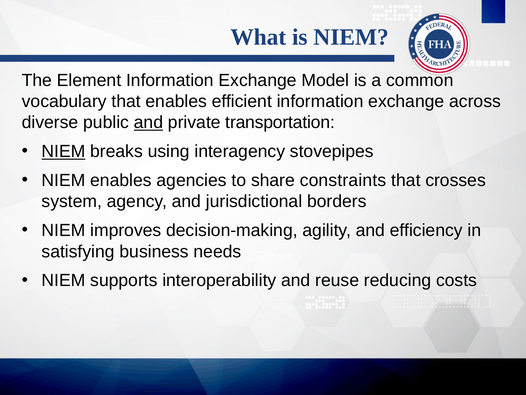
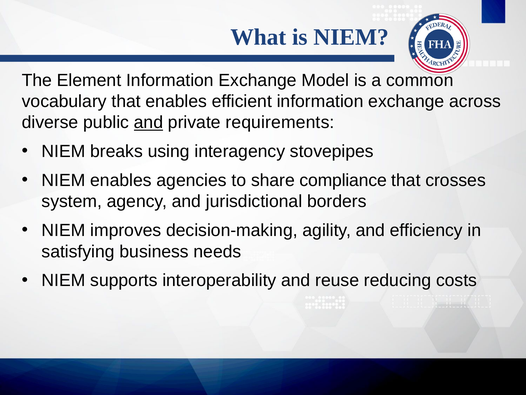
transportation: transportation -> requirements
NIEM at (64, 151) underline: present -> none
constraints: constraints -> compliance
